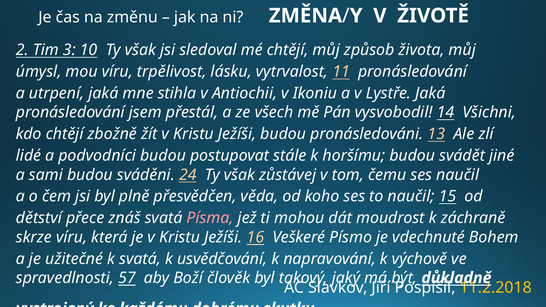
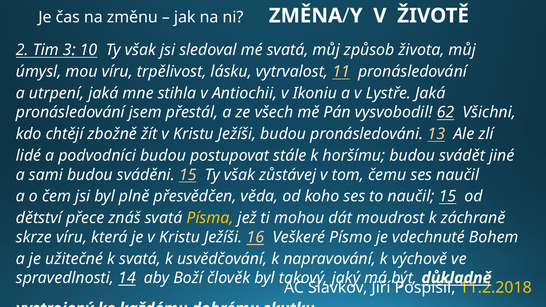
mé chtějí: chtějí -> svatá
14: 14 -> 62
sváděni 24: 24 -> 15
Písma colour: pink -> yellow
57: 57 -> 14
